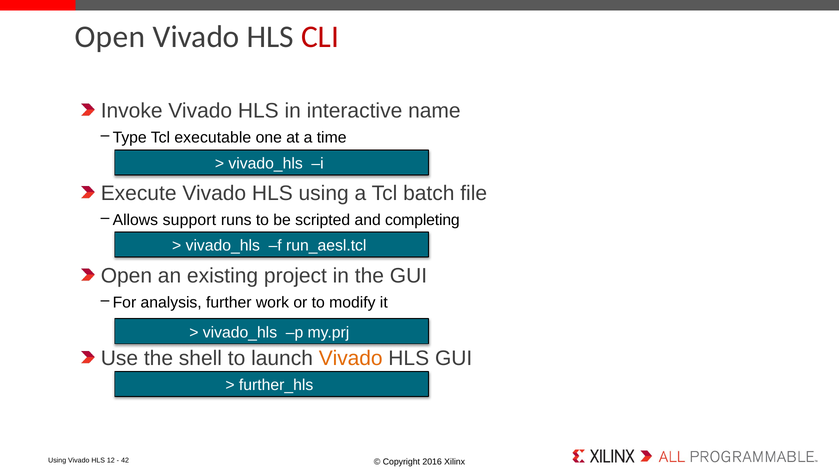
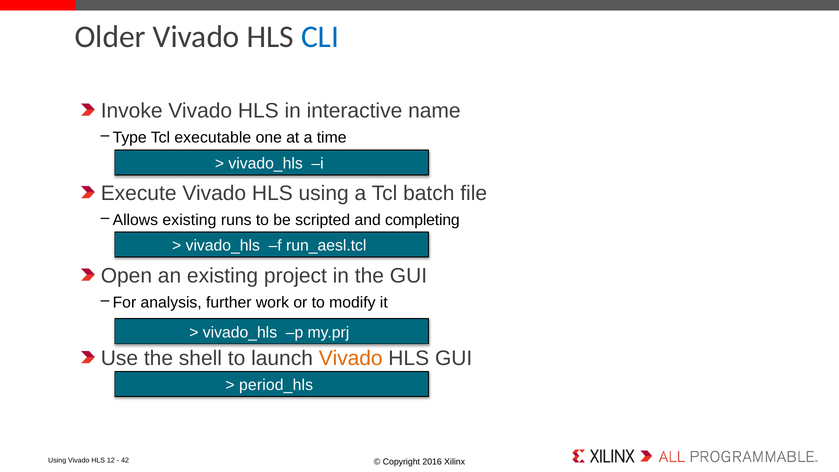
Open at (110, 37): Open -> Older
CLI colour: red -> blue
Allows support: support -> existing
further_hls: further_hls -> period_hls
